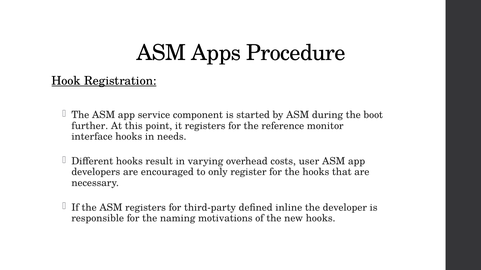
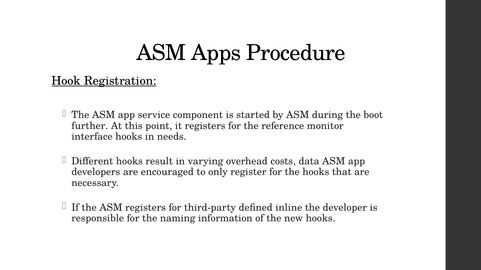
user: user -> data
motivations: motivations -> information
